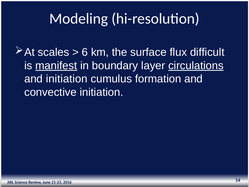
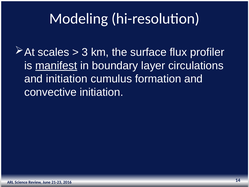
6: 6 -> 3
difficult: difficult -> profiler
circulations underline: present -> none
